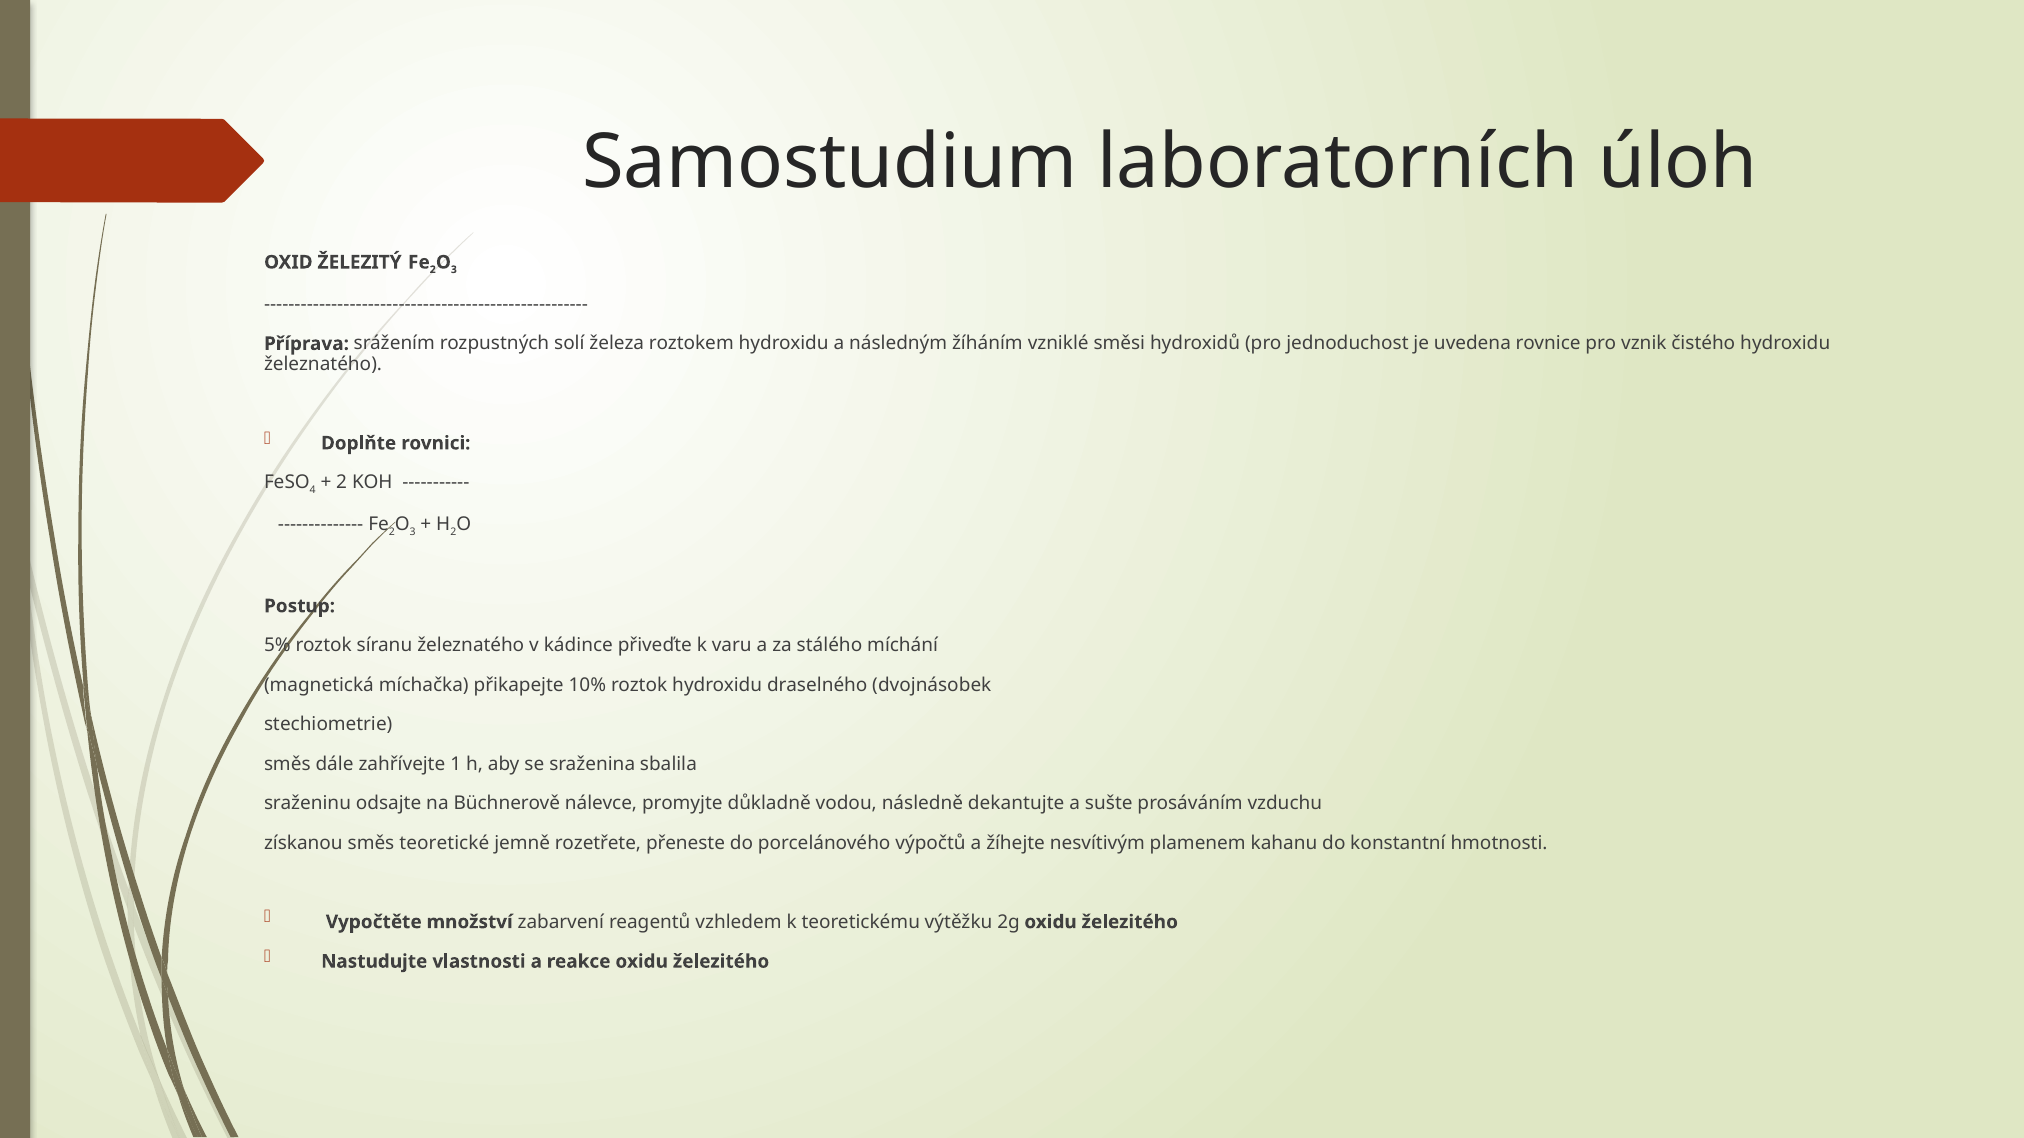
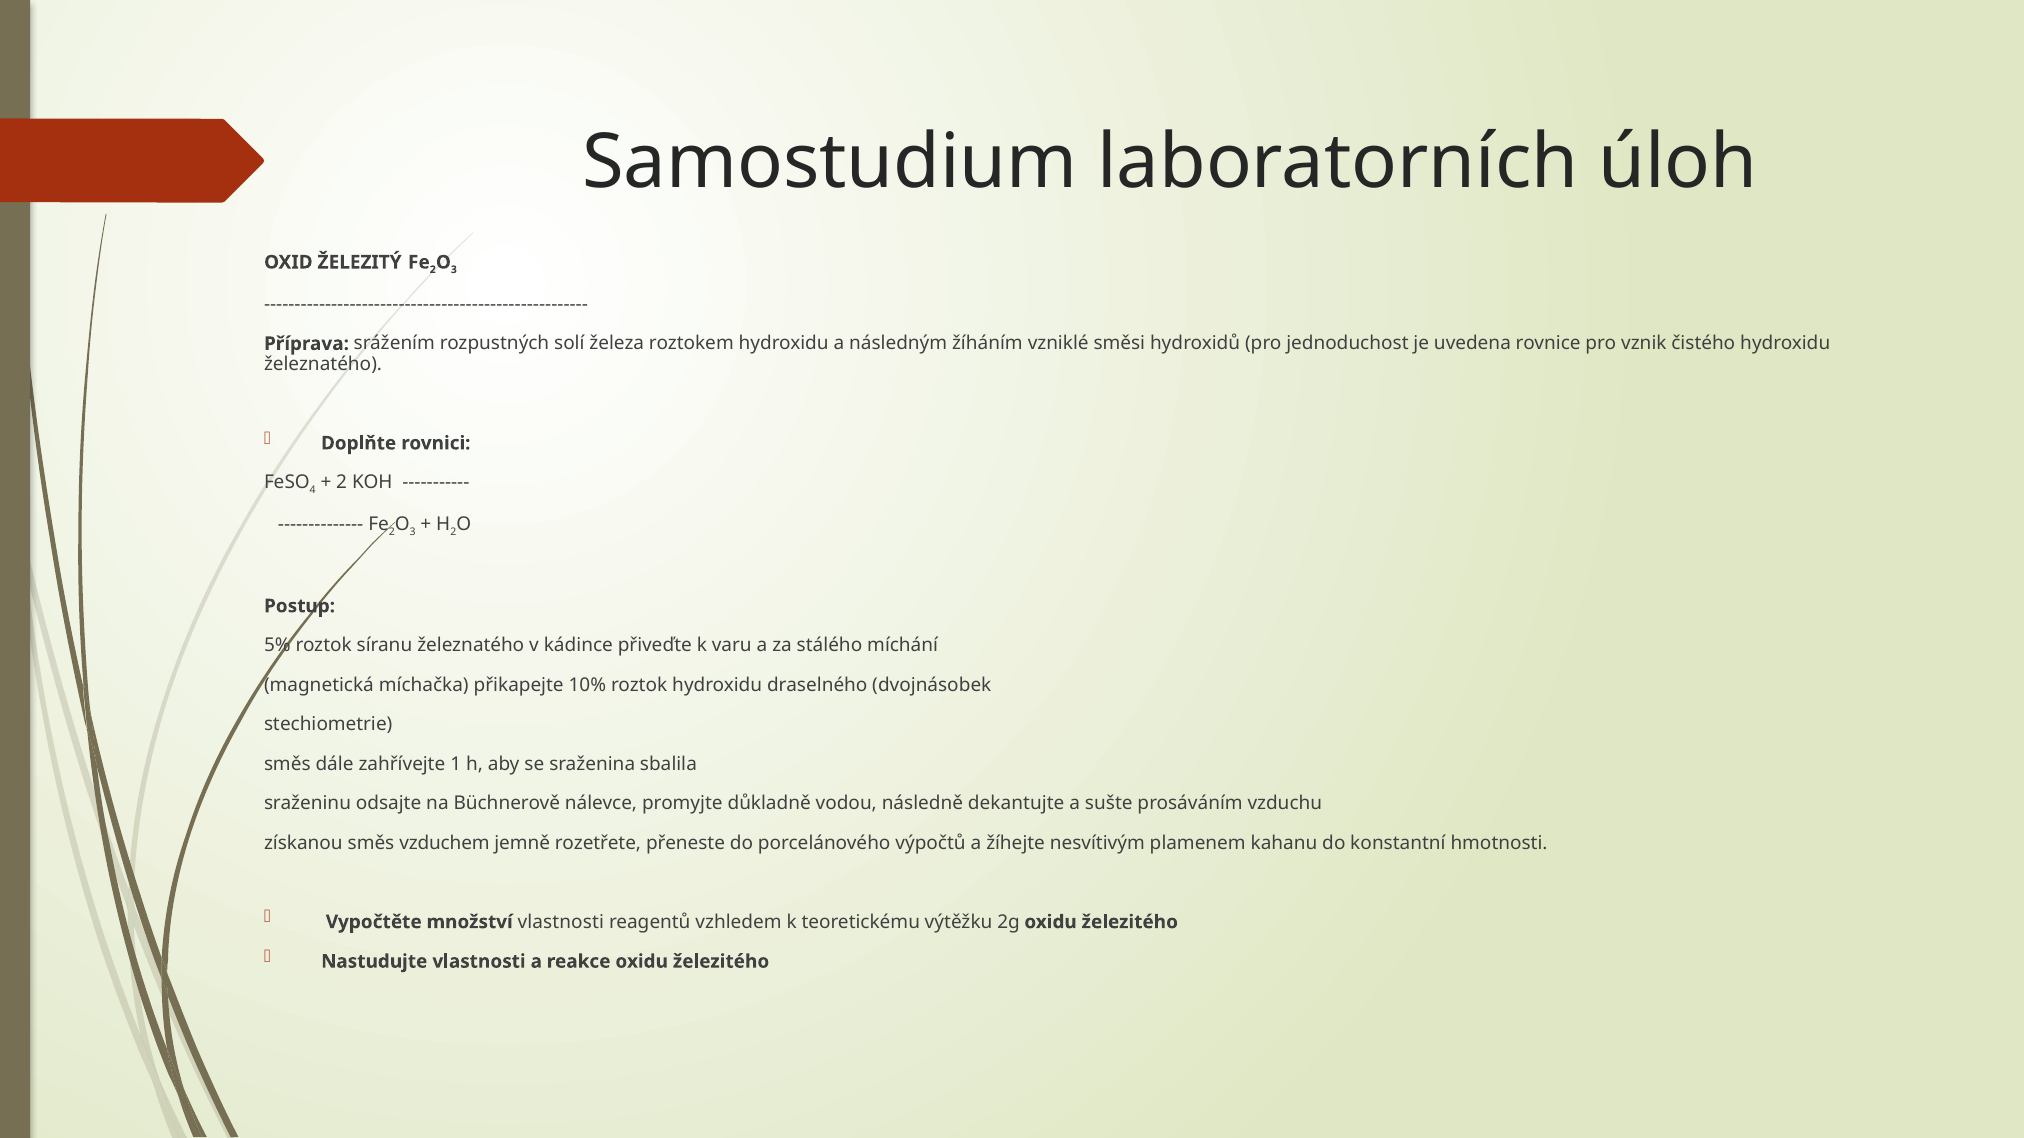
teoretické: teoretické -> vzduchem
množství zabarvení: zabarvení -> vlastnosti
